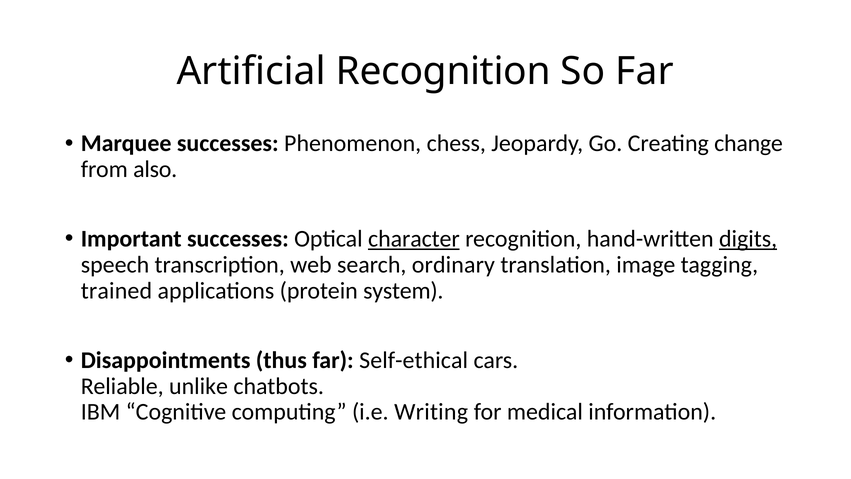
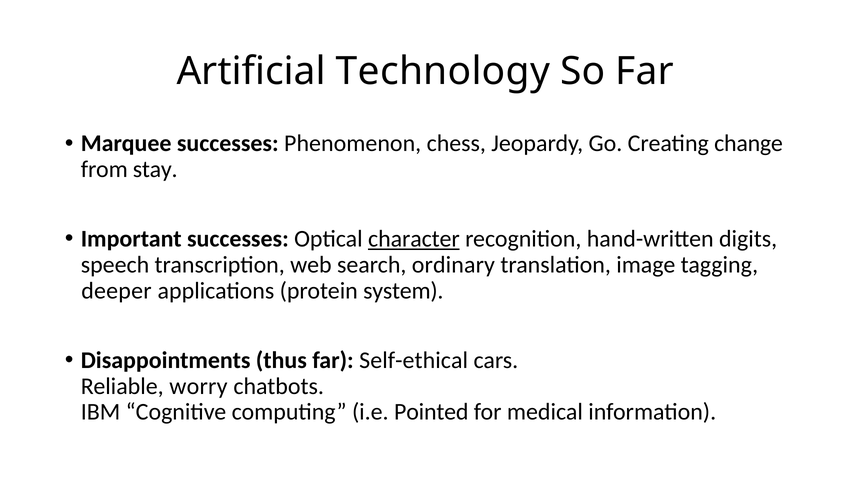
Artificial Recognition: Recognition -> Technology
also: also -> stay
digits underline: present -> none
trained: trained -> deeper
unlike: unlike -> worry
Writing: Writing -> Pointed
